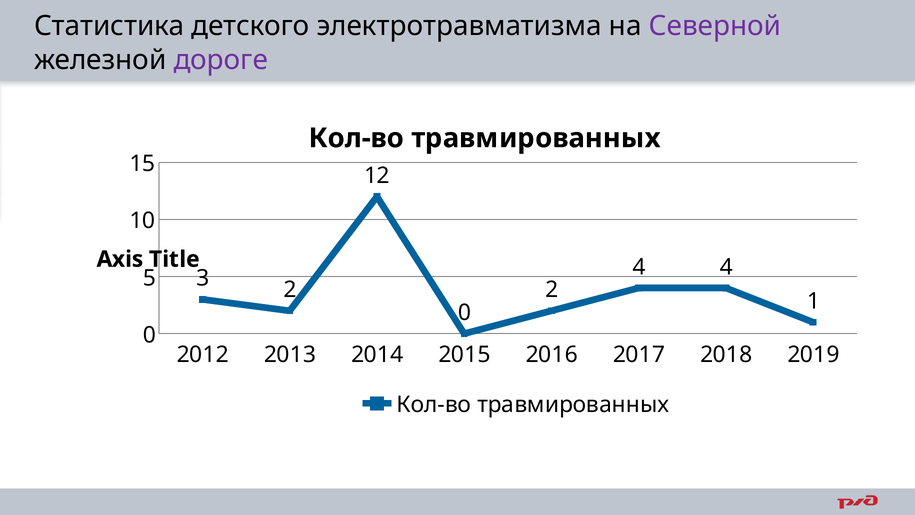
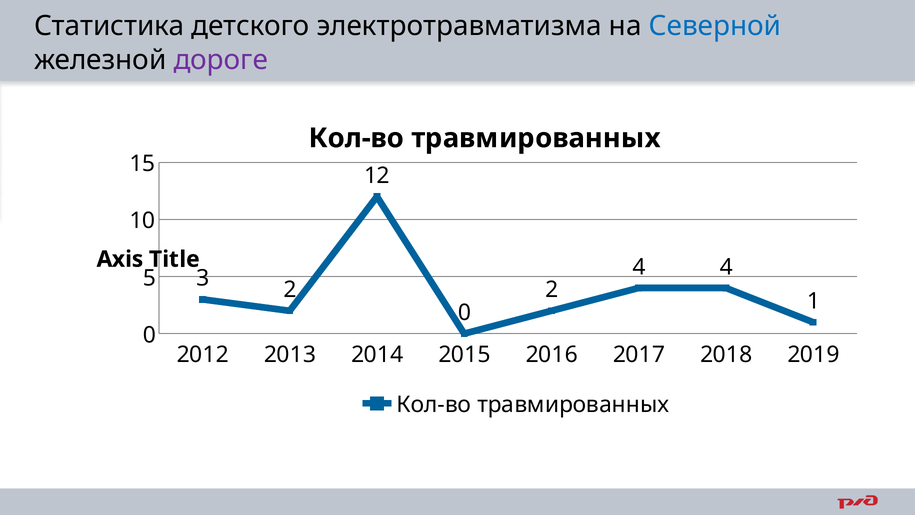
Северной colour: purple -> blue
